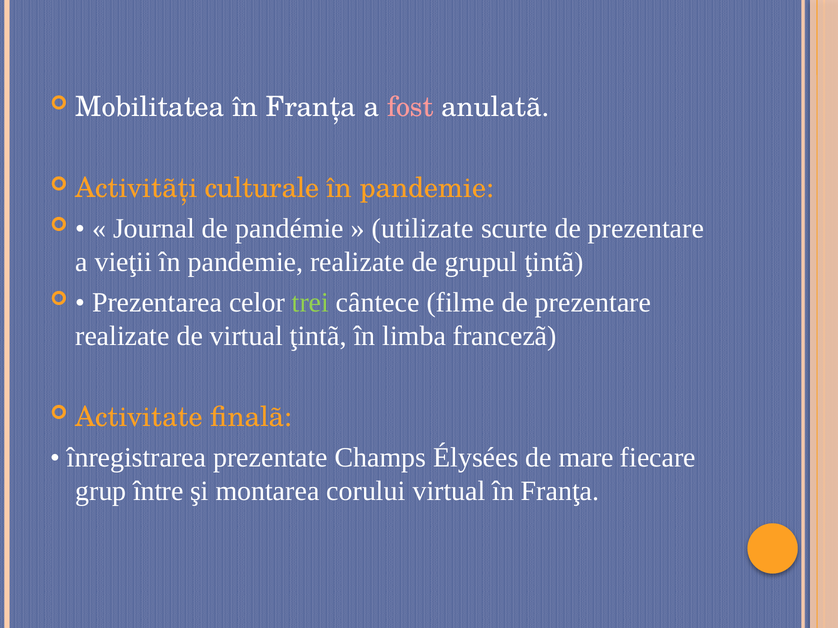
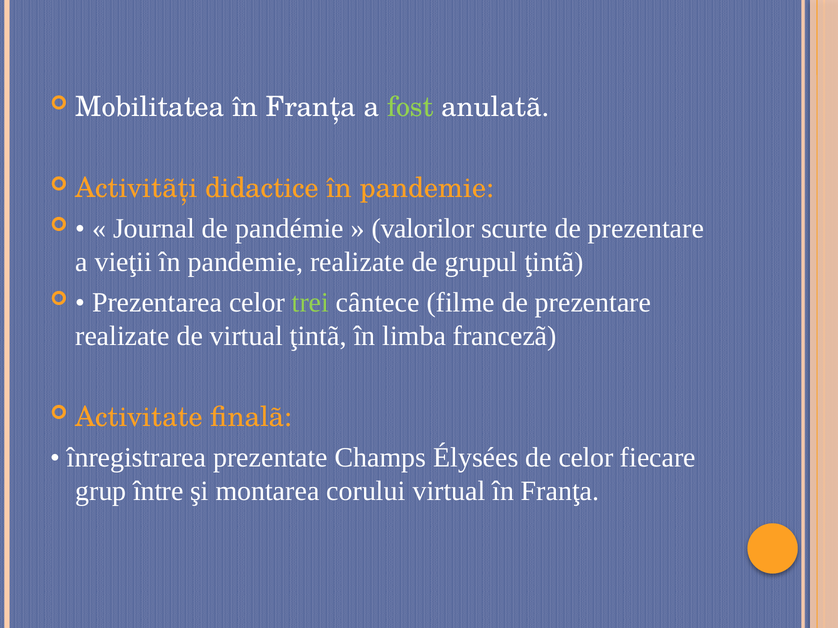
fost colour: pink -> light green
culturale: culturale -> didactice
utilizate: utilizate -> valorilor
de mare: mare -> celor
